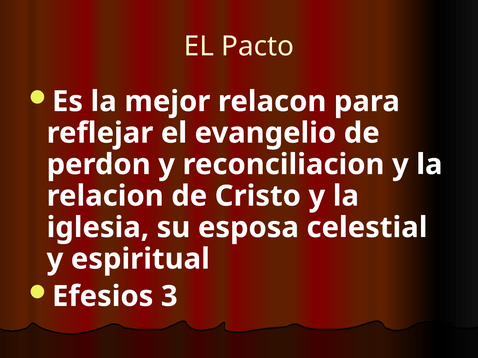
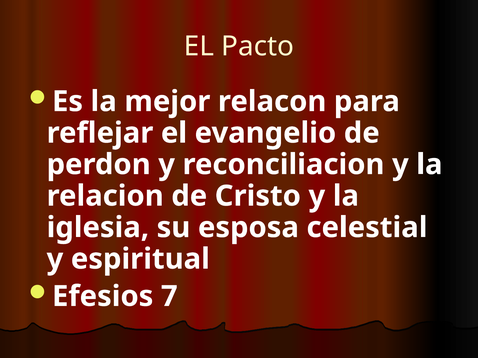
3: 3 -> 7
